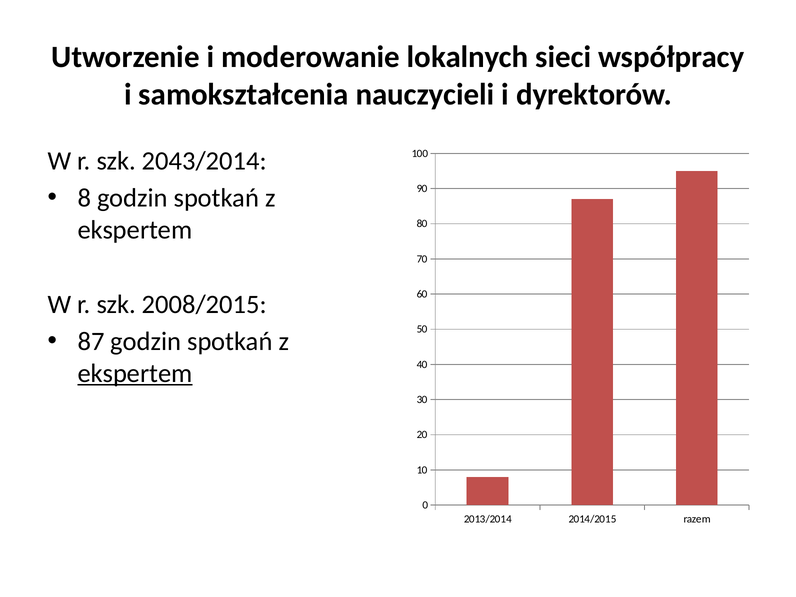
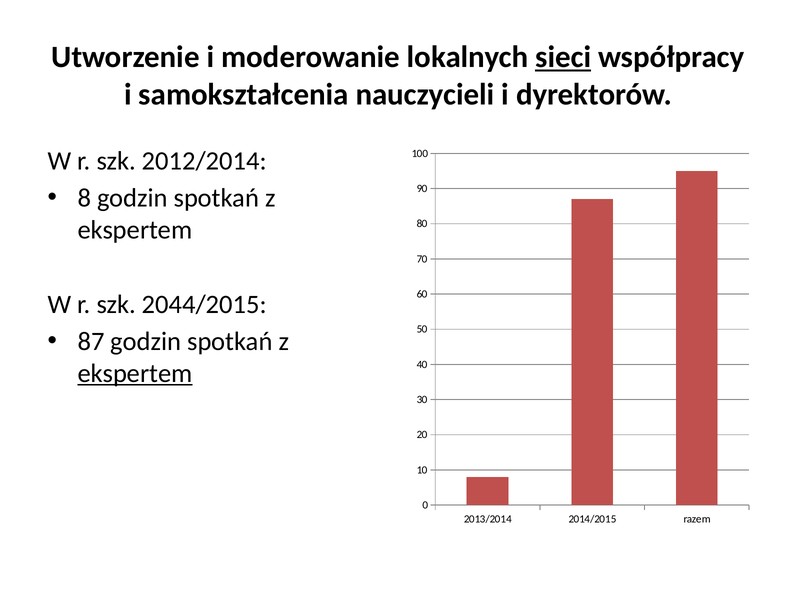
sieci underline: none -> present
2043/2014: 2043/2014 -> 2012/2014
2008/2015: 2008/2015 -> 2044/2015
